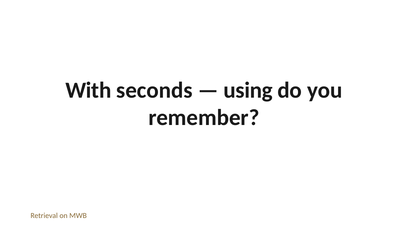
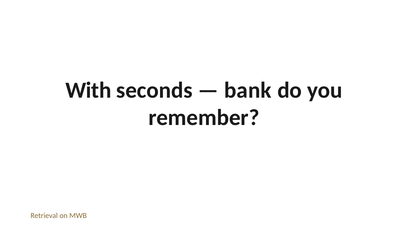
using: using -> bank
